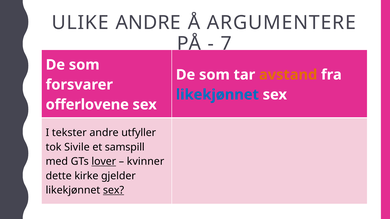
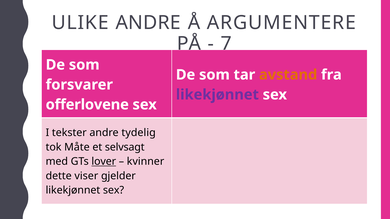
likekjønnet at (217, 95) colour: blue -> purple
utfyller: utfyller -> tydelig
Sivile: Sivile -> Måte
samspill: samspill -> selvsagt
kirke: kirke -> viser
sex at (114, 191) underline: present -> none
